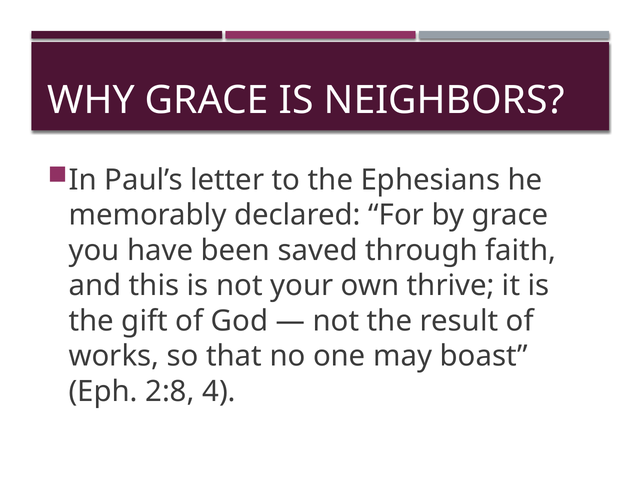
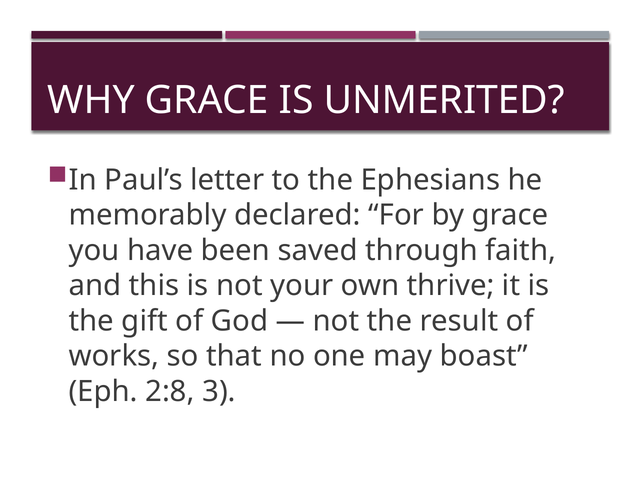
NEIGHBORS: NEIGHBORS -> UNMERITED
4: 4 -> 3
